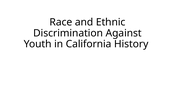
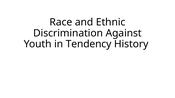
California: California -> Tendency
